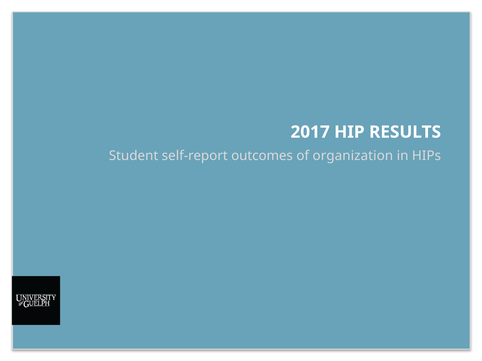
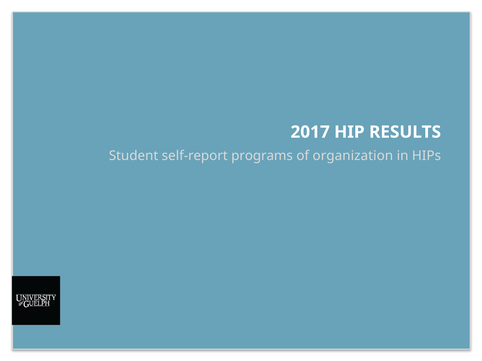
outcomes: outcomes -> programs
